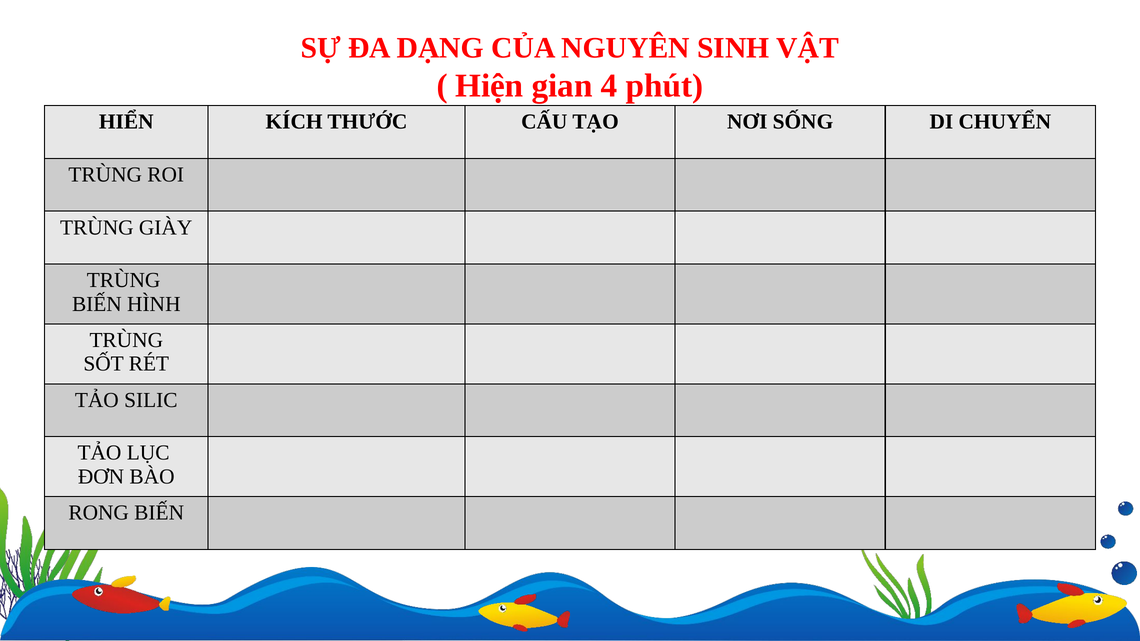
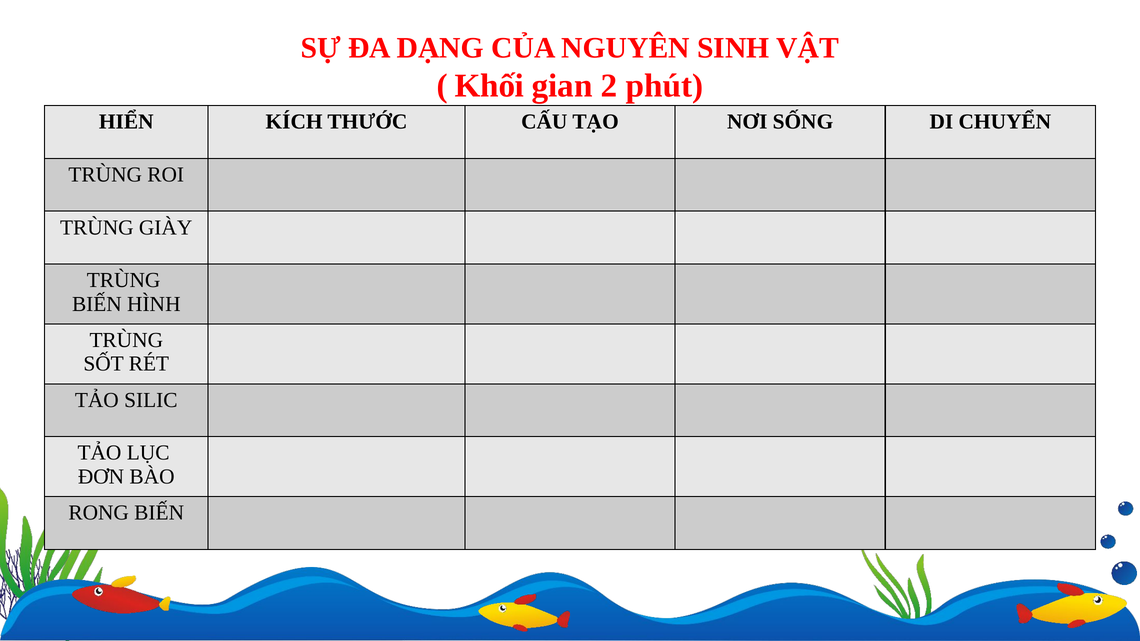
Hiện: Hiện -> Khối
4: 4 -> 2
